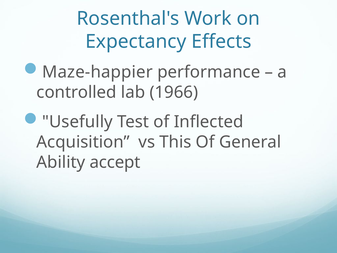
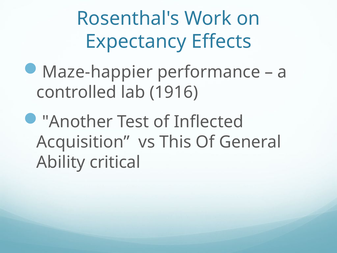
1966: 1966 -> 1916
Usefully: Usefully -> Another
accept: accept -> critical
